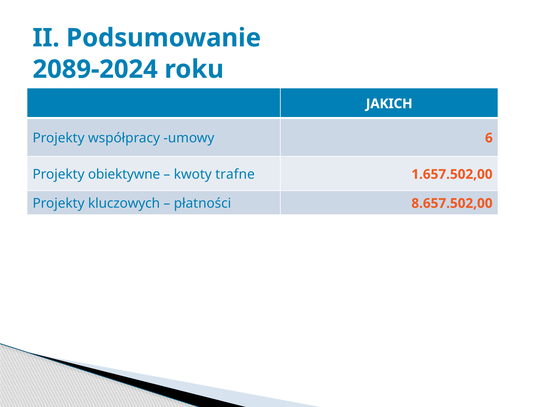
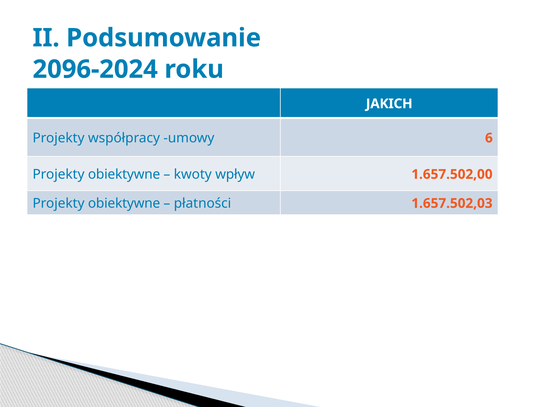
2089-2024: 2089-2024 -> 2096-2024
trafne: trafne -> wpływ
kluczowych at (124, 203): kluczowych -> obiektywne
8.657.502,00: 8.657.502,00 -> 1.657.502,03
